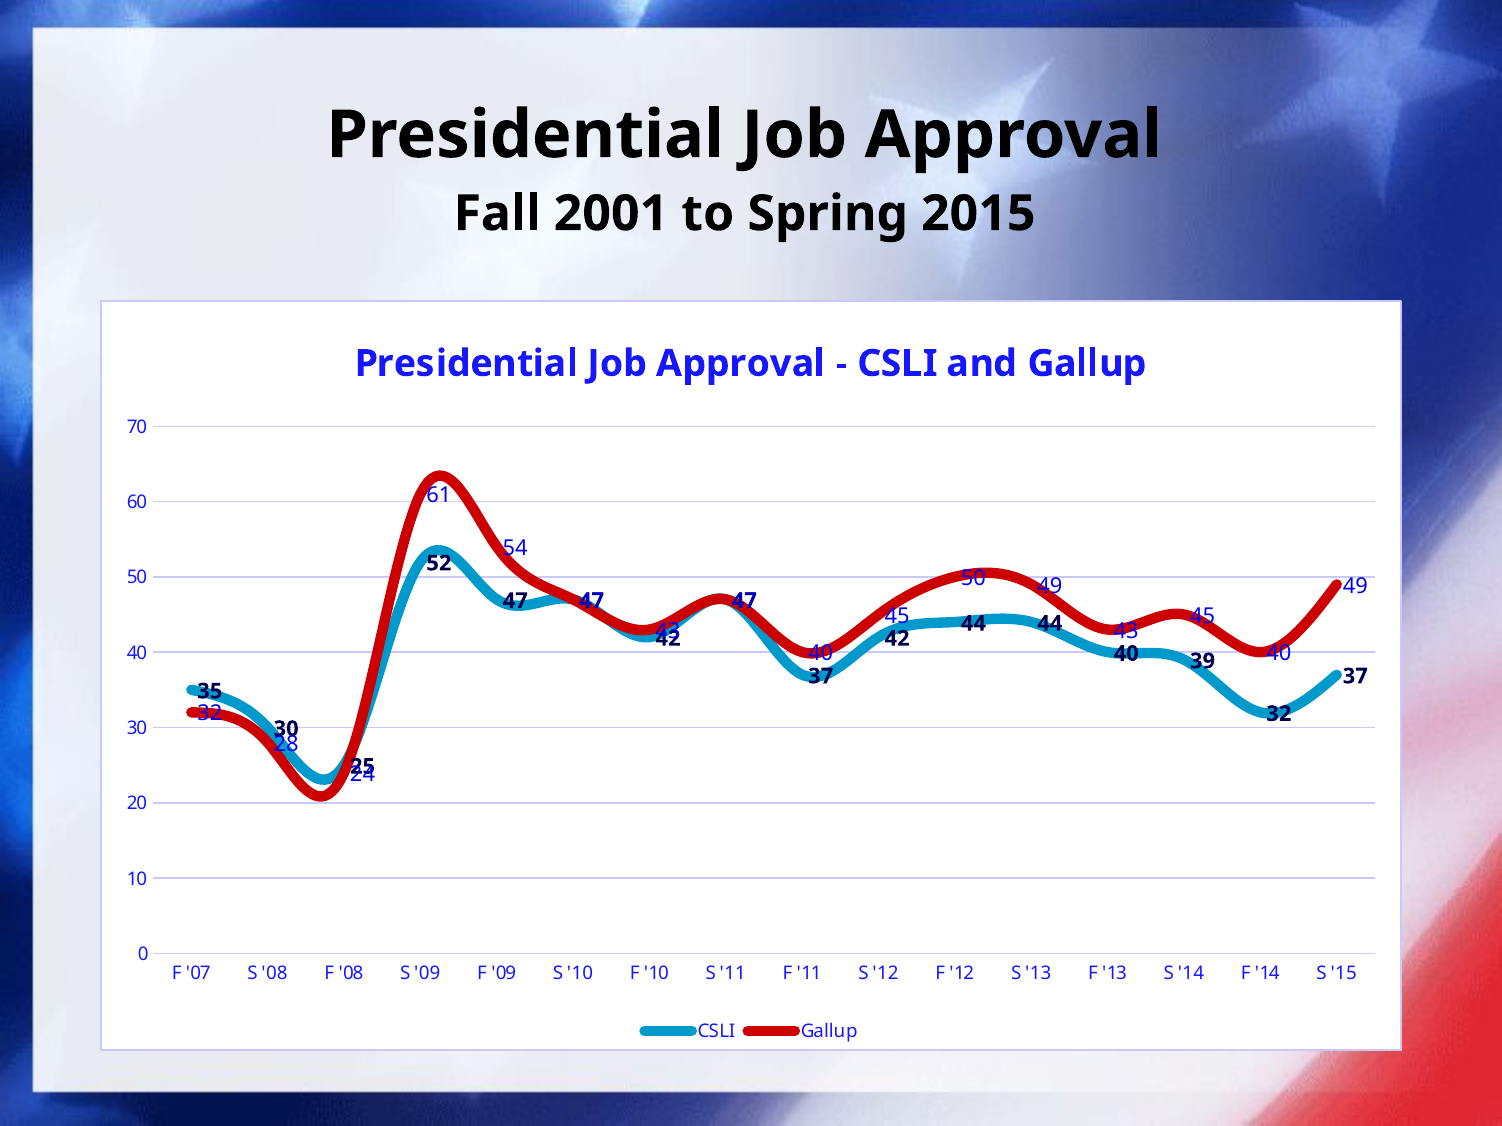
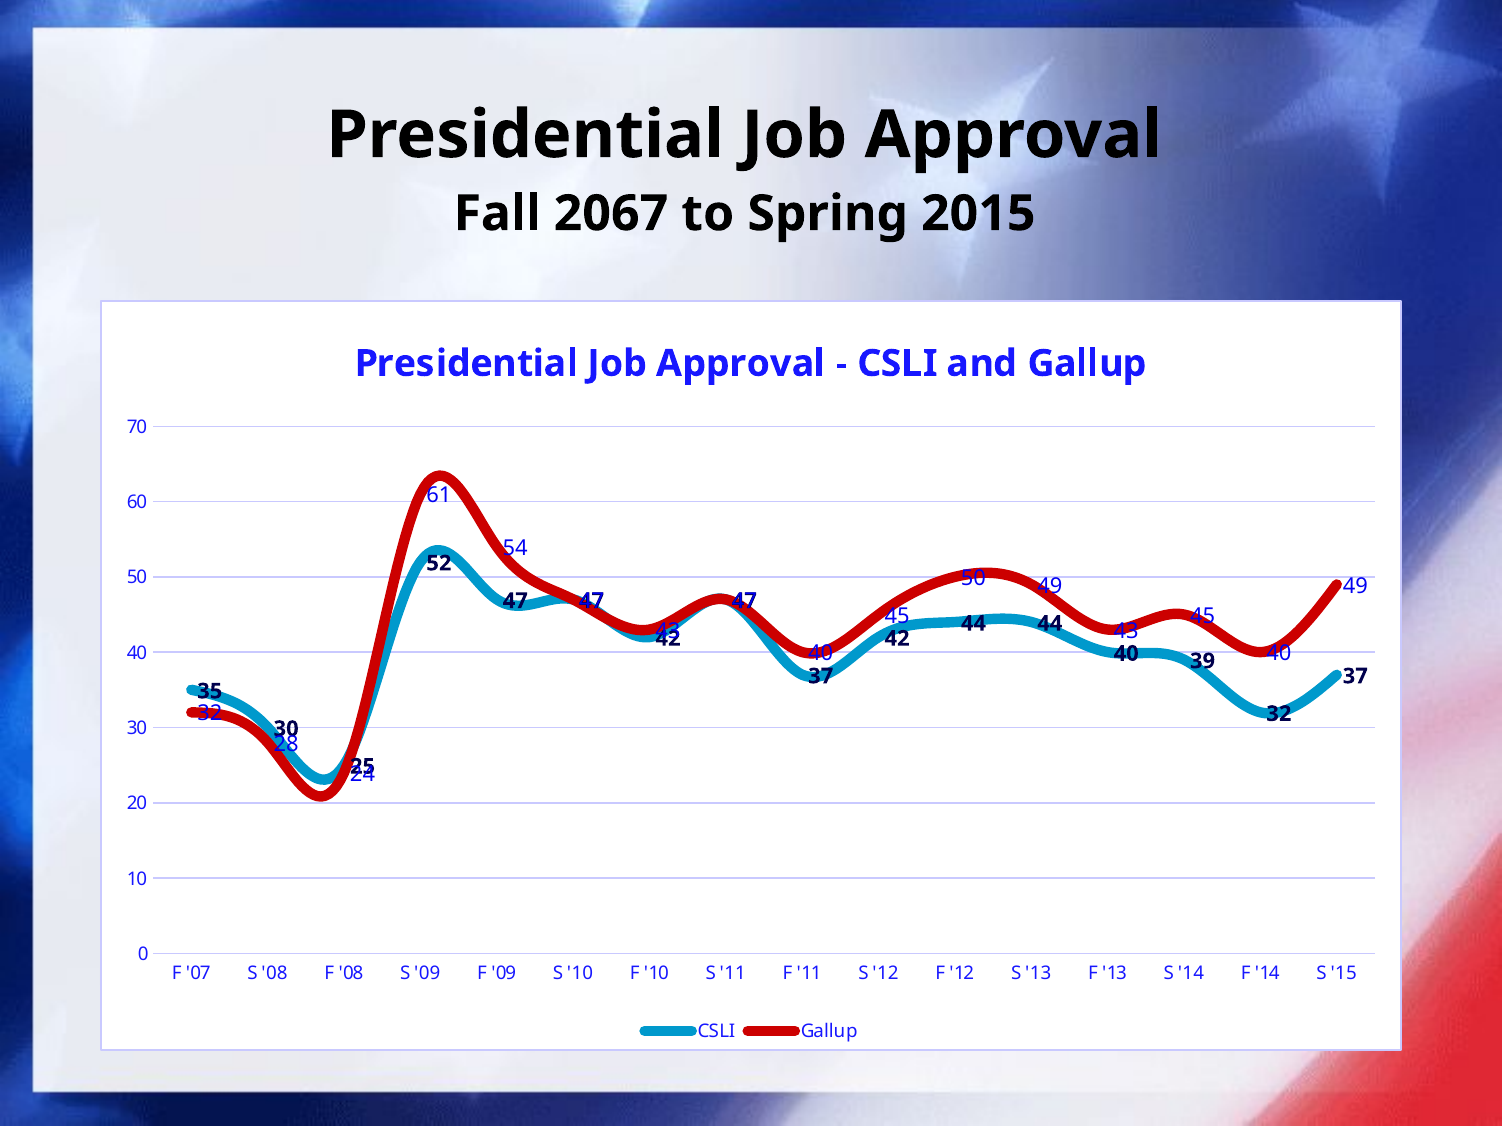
2001: 2001 -> 2067
